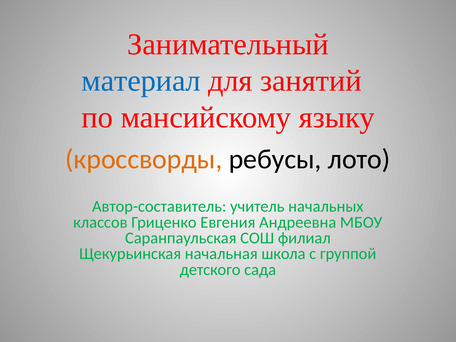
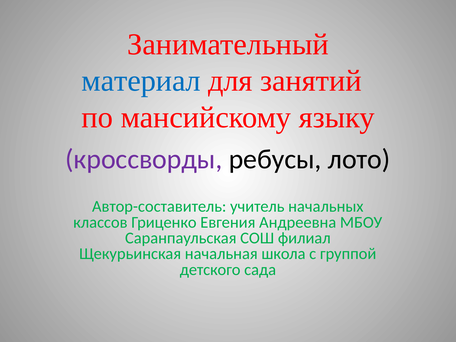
кроссворды colour: orange -> purple
